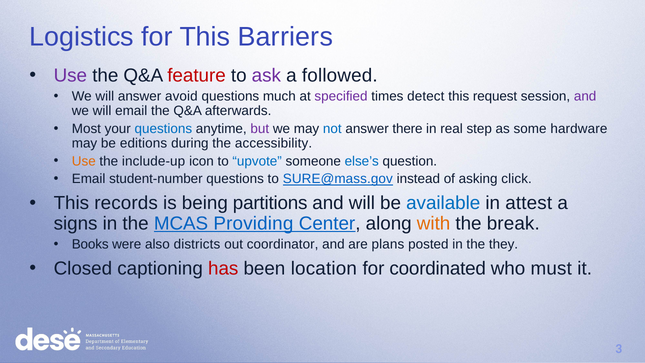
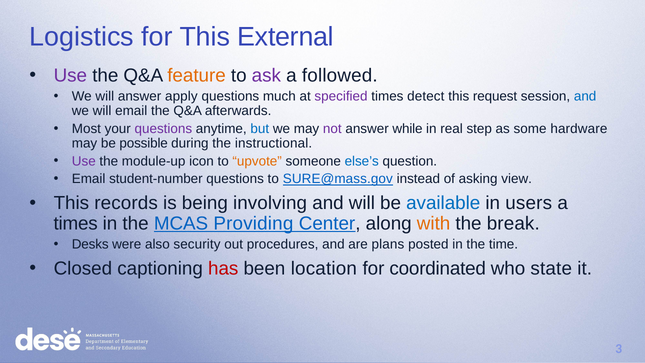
Barriers: Barriers -> External
feature colour: red -> orange
avoid: avoid -> apply
and at (585, 96) colour: purple -> blue
questions at (163, 129) colour: blue -> purple
but colour: purple -> blue
not colour: blue -> purple
there: there -> while
editions: editions -> possible
accessibility: accessibility -> instructional
Use at (84, 161) colour: orange -> purple
include-up: include-up -> module-up
upvote colour: blue -> orange
click: click -> view
partitions: partitions -> involving
attest: attest -> users
signs at (76, 223): signs -> times
Books: Books -> Desks
districts: districts -> security
coordinator: coordinator -> procedures
they: they -> time
must: must -> state
